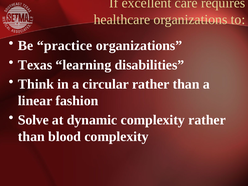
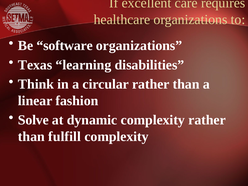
practice: practice -> software
blood: blood -> fulfill
